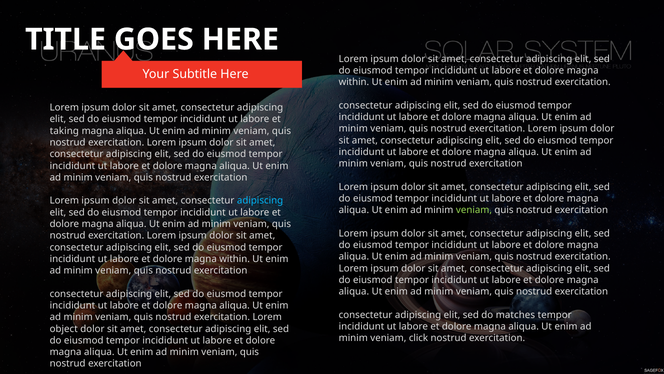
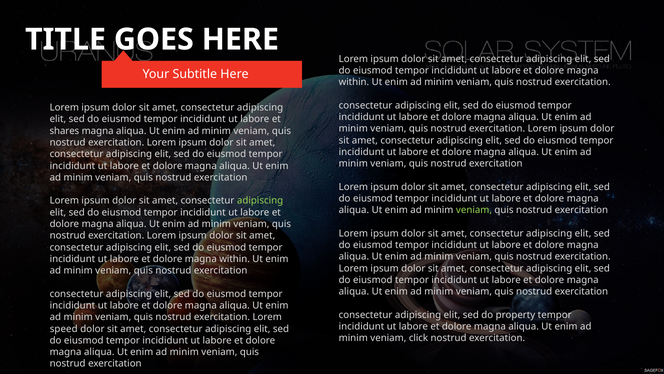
taking: taking -> shares
adipiscing at (260, 201) colour: light blue -> light green
matches: matches -> property
object: object -> speed
